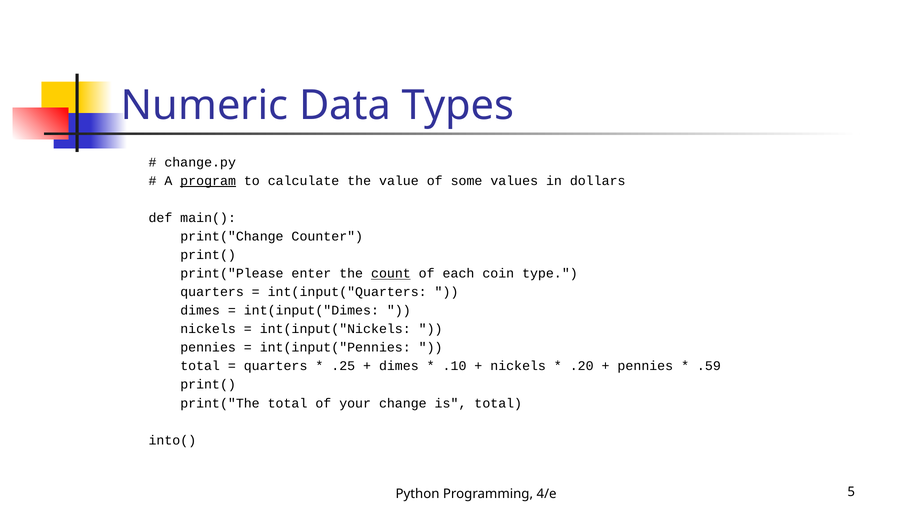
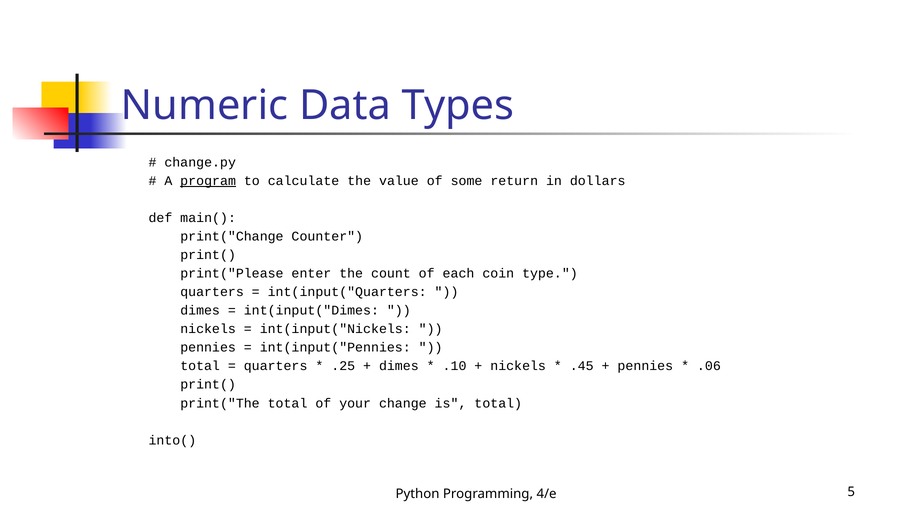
values: values -> return
count underline: present -> none
.20: .20 -> .45
.59: .59 -> .06
